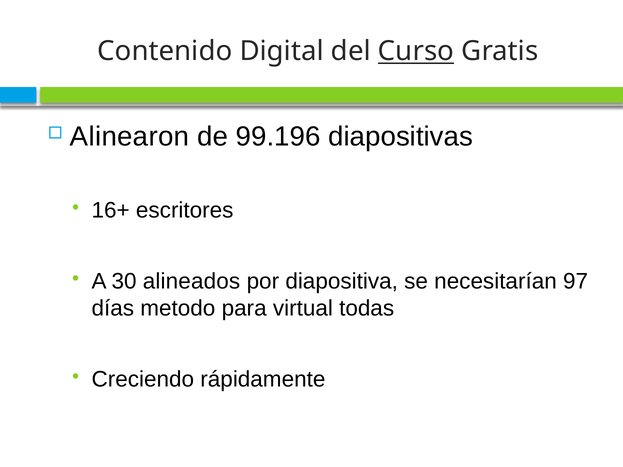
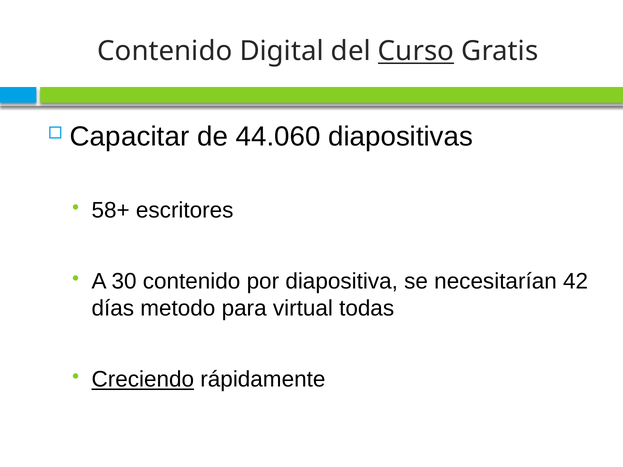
Alinearon: Alinearon -> Capacitar
99.196: 99.196 -> 44.060
16+: 16+ -> 58+
30 alineados: alineados -> contenido
97: 97 -> 42
Creciendo underline: none -> present
